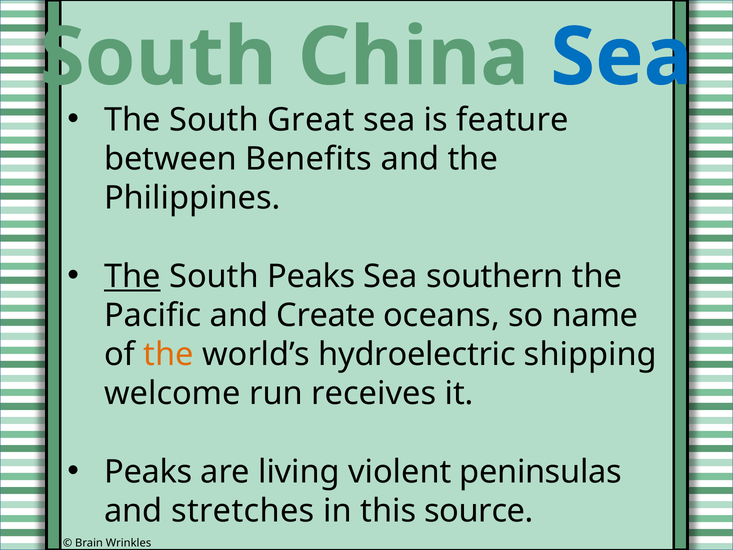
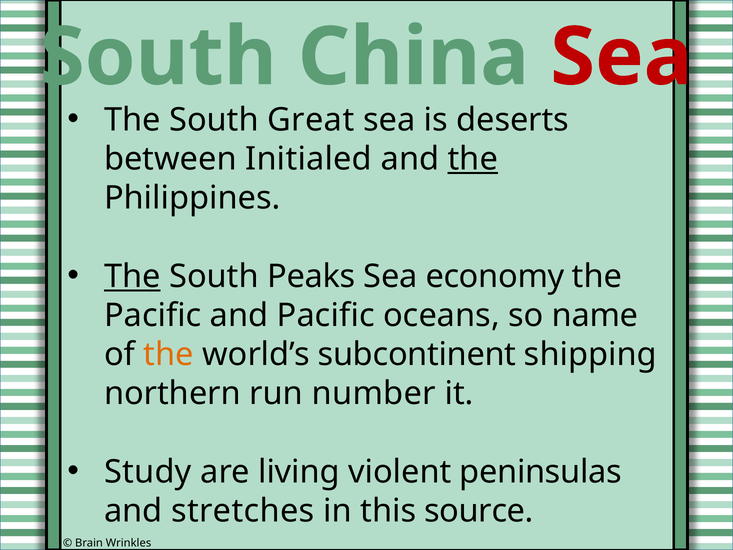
Sea at (621, 57) colour: blue -> red
feature: feature -> deserts
Benefits: Benefits -> Initialed
the at (473, 159) underline: none -> present
southern: southern -> economy
and Create: Create -> Pacific
hydroelectric: hydroelectric -> subcontinent
welcome: welcome -> northern
receives: receives -> number
Peaks at (148, 472): Peaks -> Study
